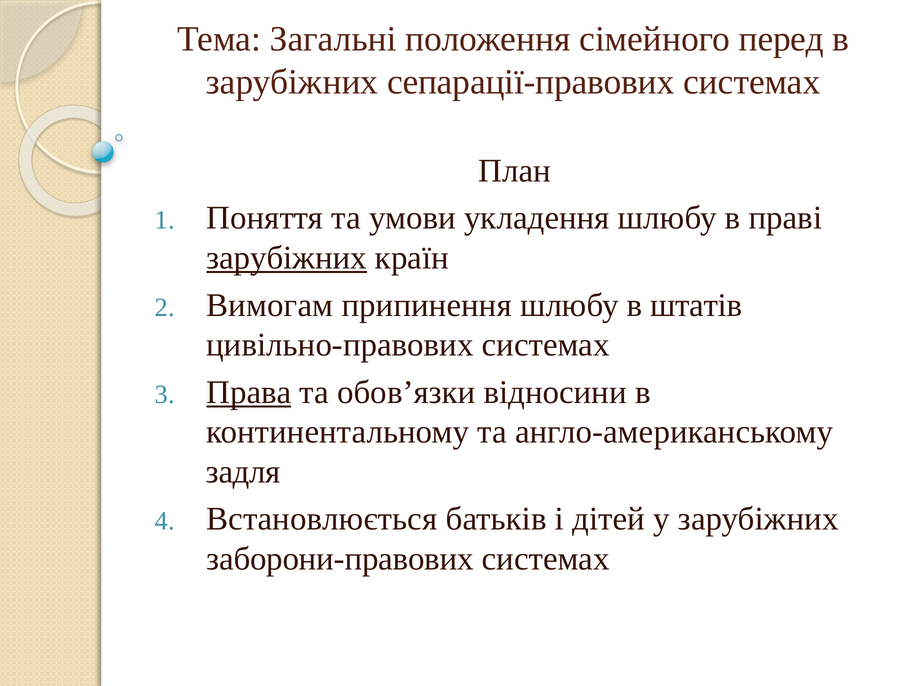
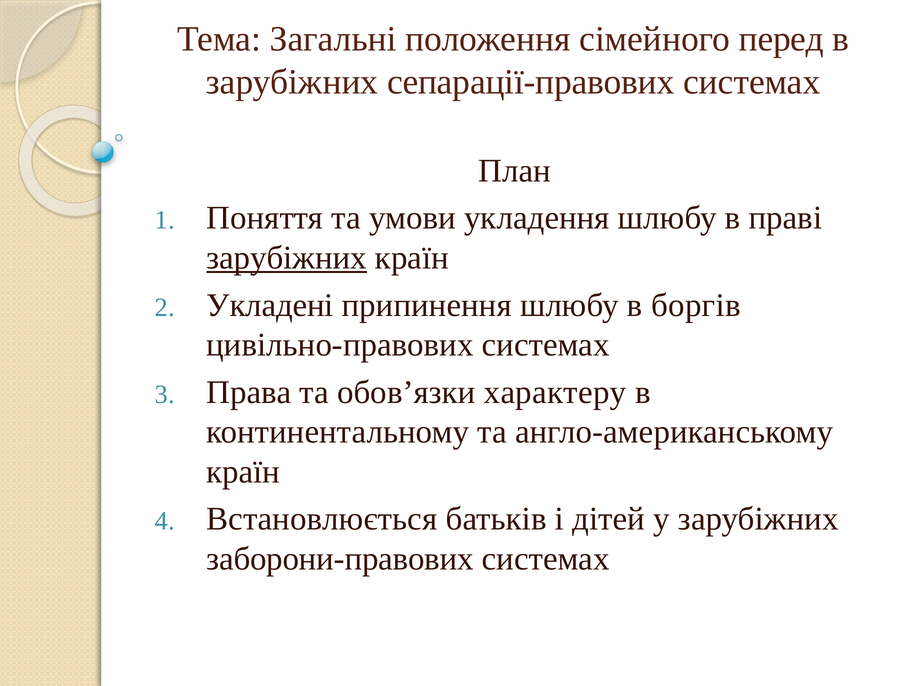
Вимогам: Вимогам -> Укладені
штатів: штатів -> боргів
Права underline: present -> none
відносини: відносини -> характеру
задля at (243, 471): задля -> країн
